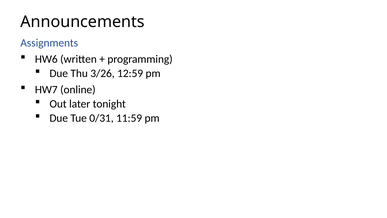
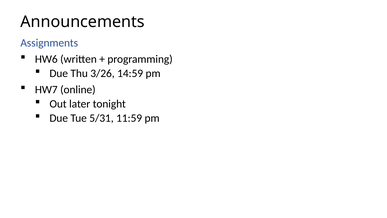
12:59: 12:59 -> 14:59
0/31: 0/31 -> 5/31
